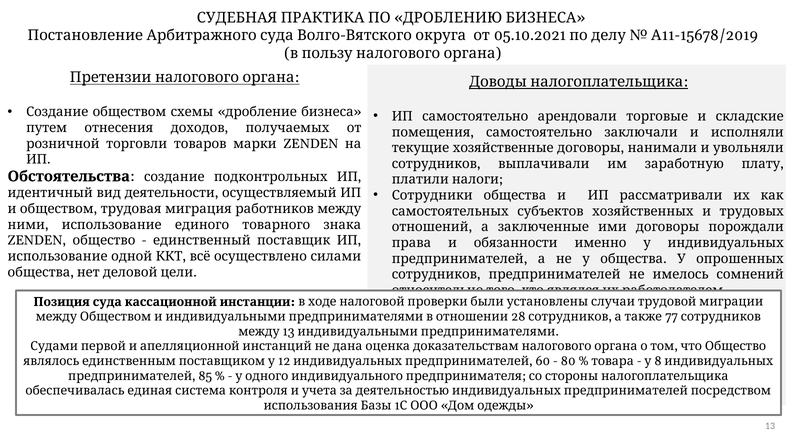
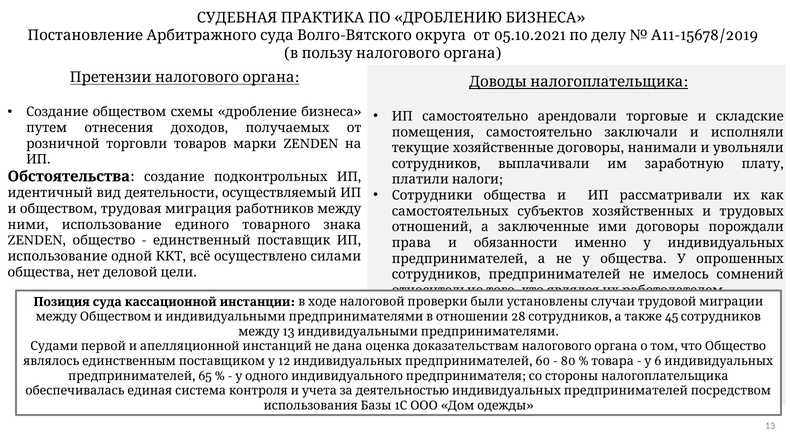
77: 77 -> 45
8: 8 -> 6
85: 85 -> 65
